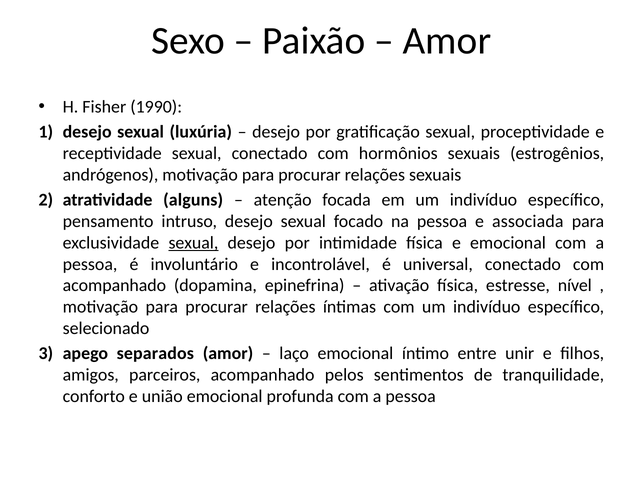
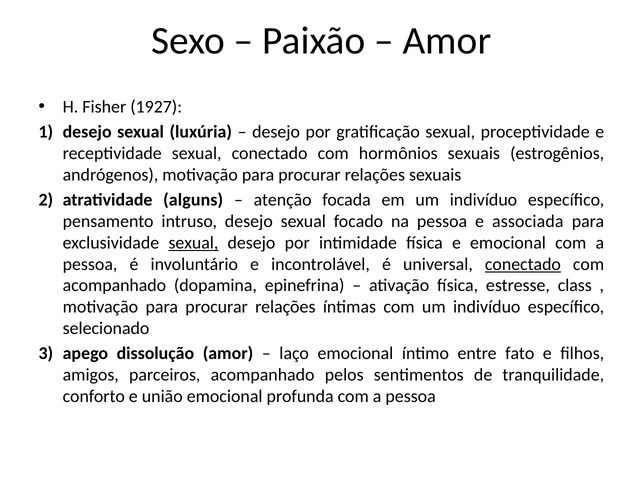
1990: 1990 -> 1927
conectado at (523, 264) underline: none -> present
nível: nível -> class
separados: separados -> dissolução
unir: unir -> fato
